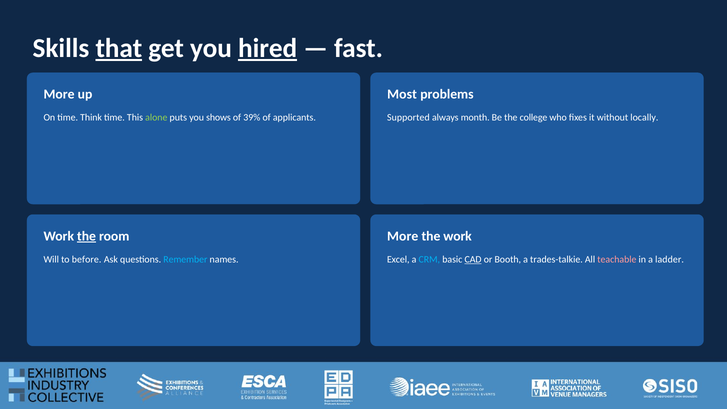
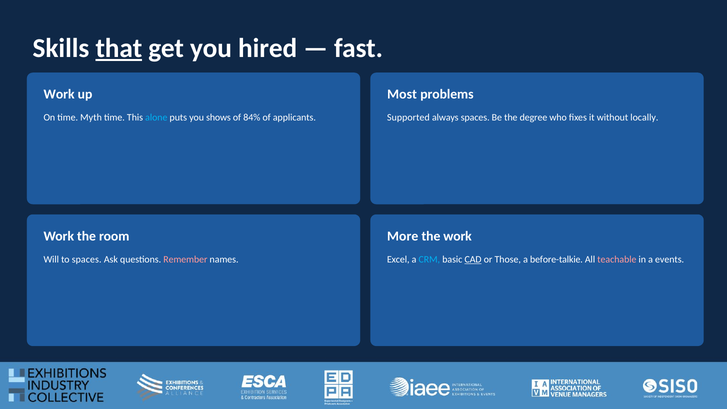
hired underline: present -> none
More at (59, 94): More -> Work
Think: Think -> Myth
alone colour: light green -> light blue
39%: 39% -> 84%
always month: month -> spaces
college: college -> degree
the at (86, 236) underline: present -> none
to before: before -> spaces
Remember colour: light blue -> pink
Booth: Booth -> Those
trades-talkie: trades-talkie -> before-talkie
ladder: ladder -> events
